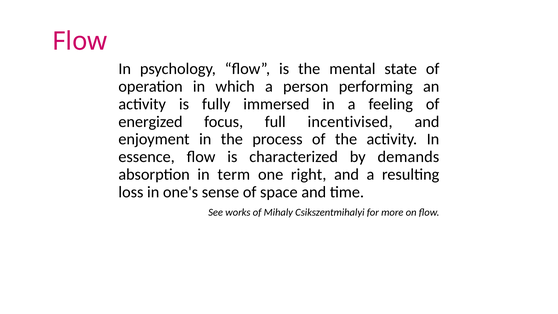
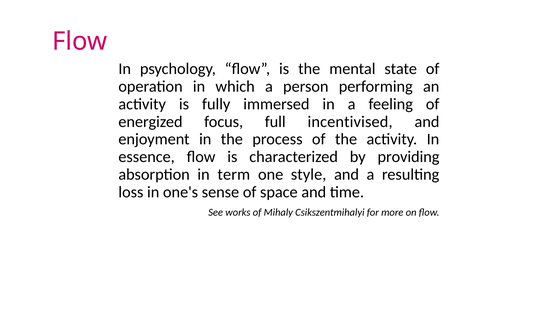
demands: demands -> providing
right: right -> style
